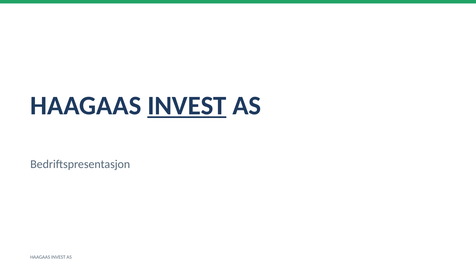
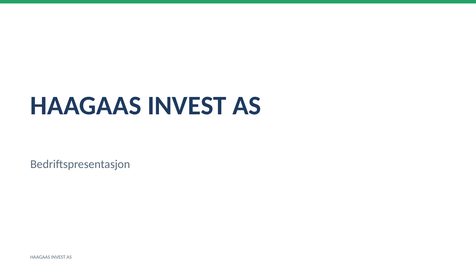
INVEST at (187, 106) underline: present -> none
